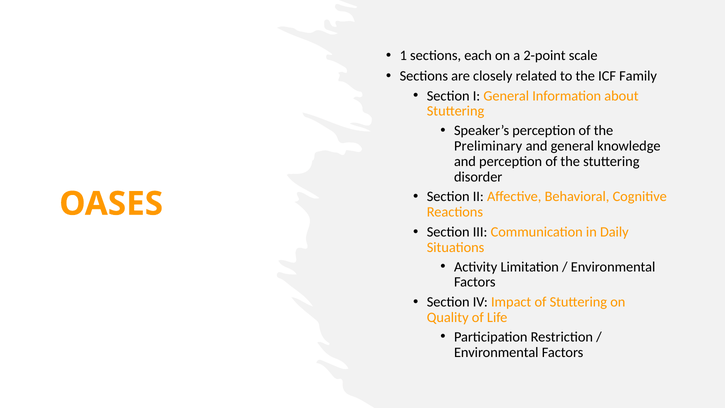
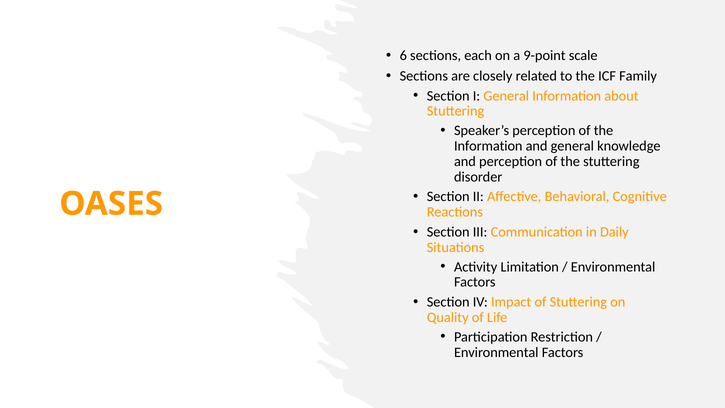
1: 1 -> 6
2-point: 2-point -> 9-point
Preliminary at (488, 146): Preliminary -> Information
